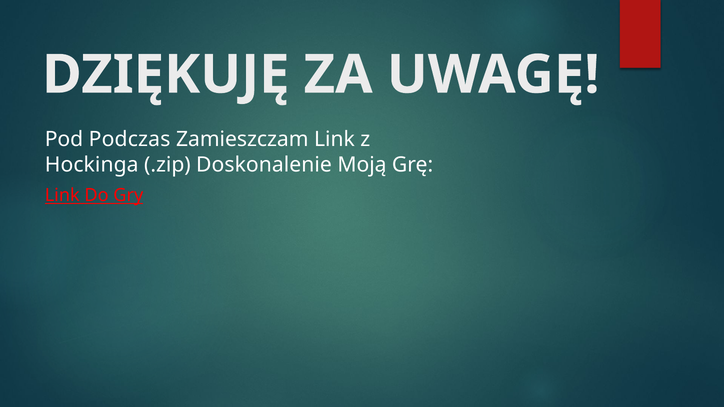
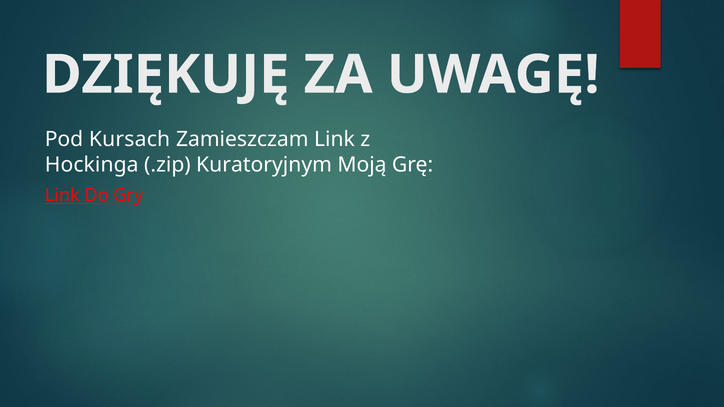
Podczas: Podczas -> Kursach
Doskonalenie: Doskonalenie -> Kuratoryjnym
